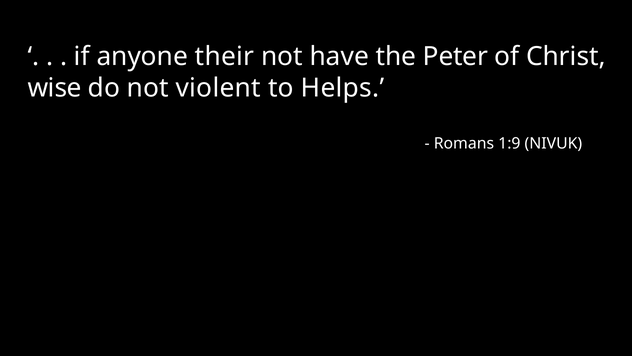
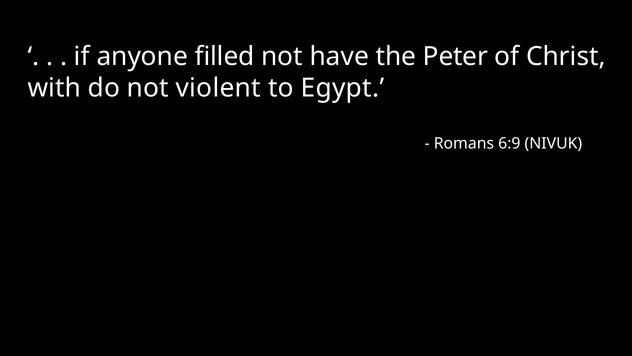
their: their -> filled
wise: wise -> with
Helps: Helps -> Egypt
1:9: 1:9 -> 6:9
